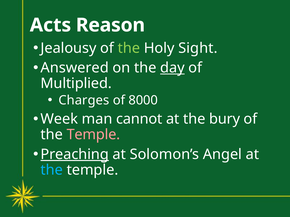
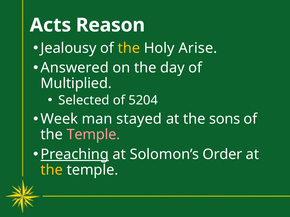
the at (129, 48) colour: light green -> yellow
Sight: Sight -> Arise
day underline: present -> none
Charges: Charges -> Selected
8000: 8000 -> 5204
cannot: cannot -> stayed
bury: bury -> sons
Angel: Angel -> Order
the at (52, 170) colour: light blue -> yellow
